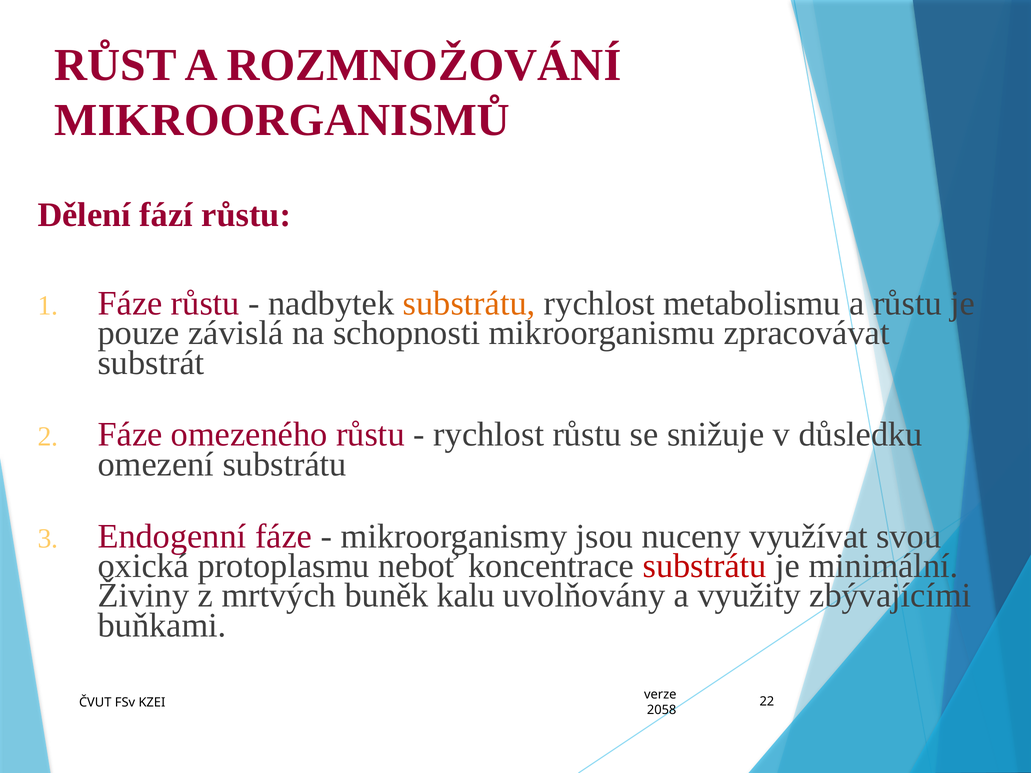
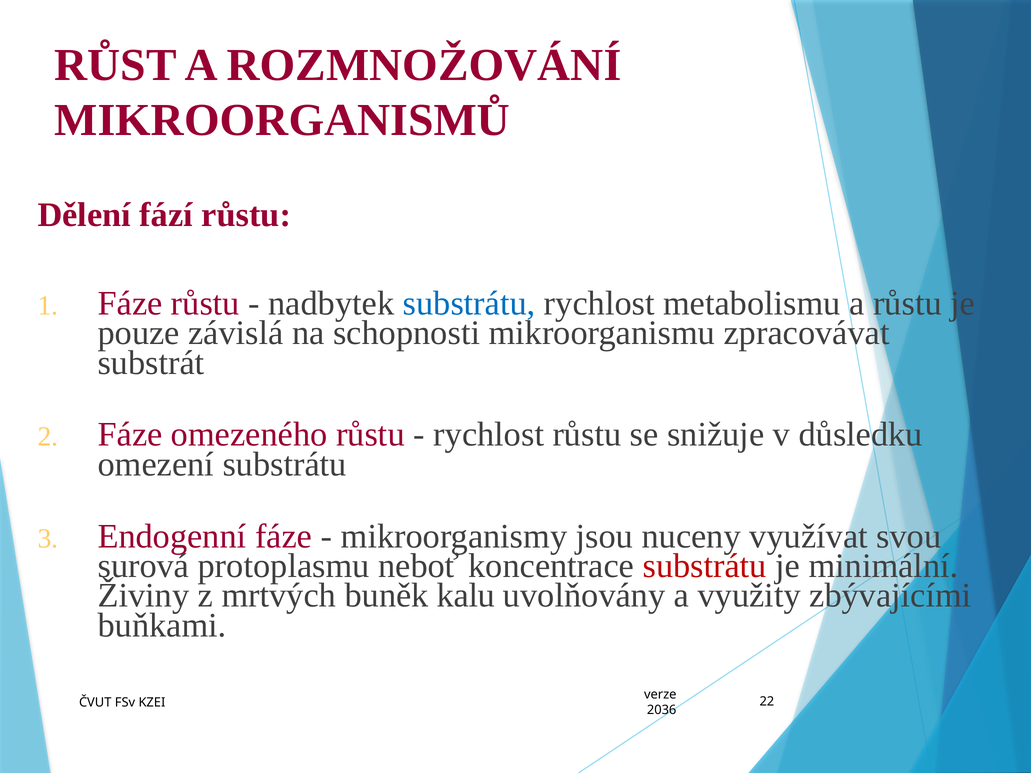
substrátu at (469, 303) colour: orange -> blue
oxická: oxická -> surová
2058: 2058 -> 2036
